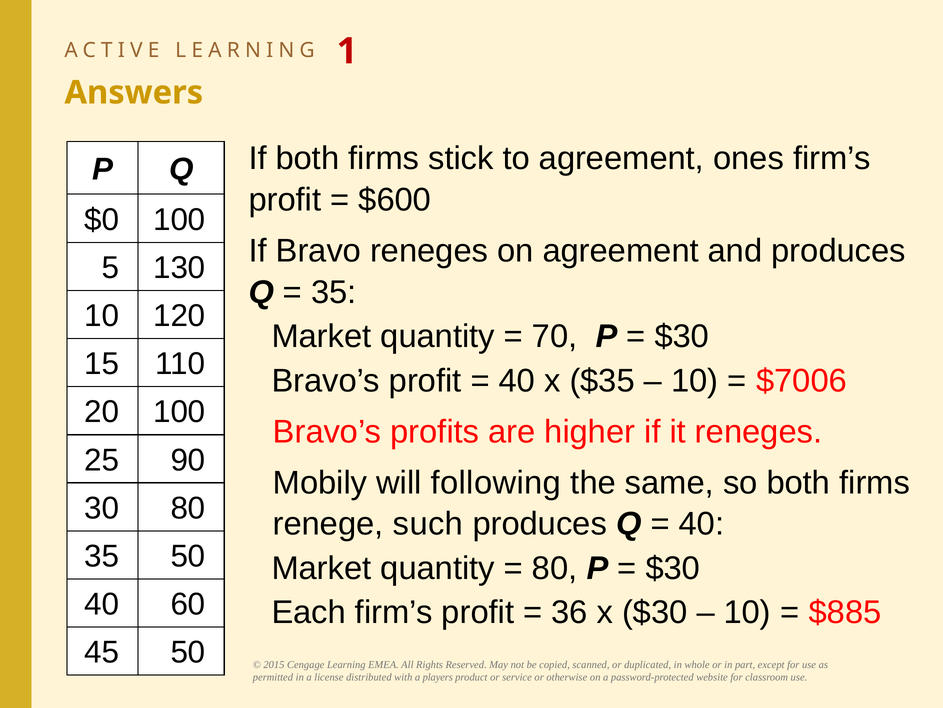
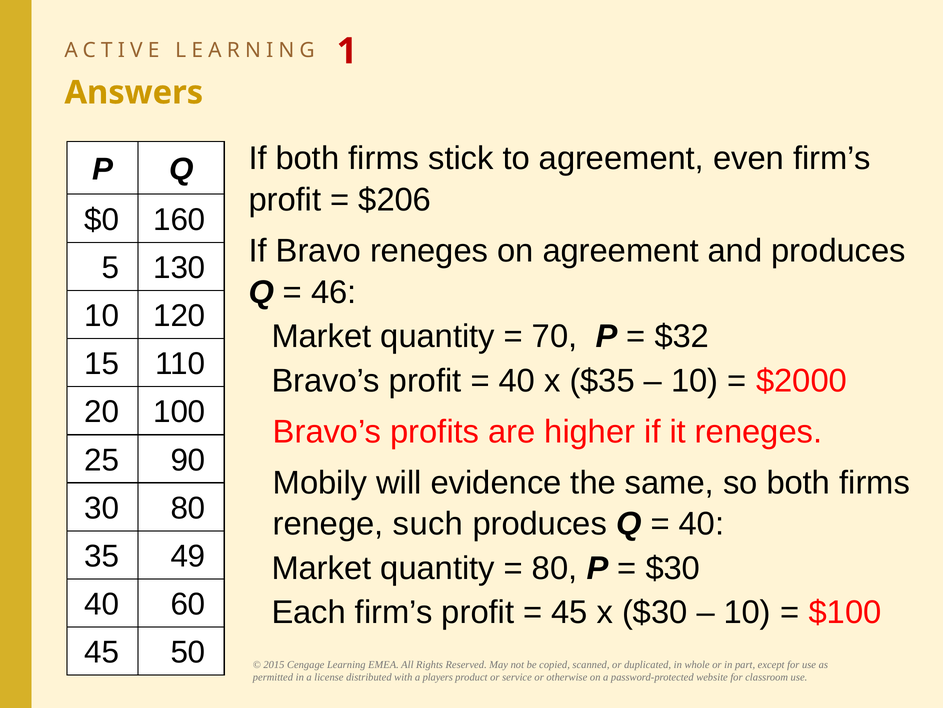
ones: ones -> even
$600: $600 -> $206
$0 100: 100 -> 160
35 at (334, 292): 35 -> 46
$30 at (682, 336): $30 -> $32
$7006: $7006 -> $2000
following: following -> evidence
35 50: 50 -> 49
36 at (569, 612): 36 -> 45
$885: $885 -> $100
